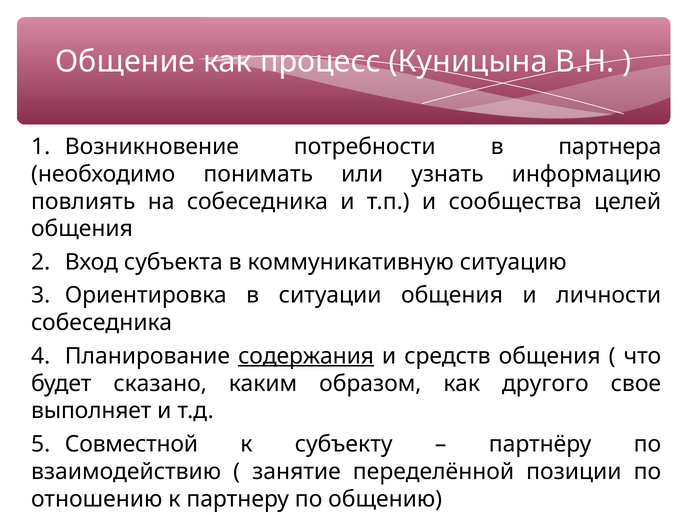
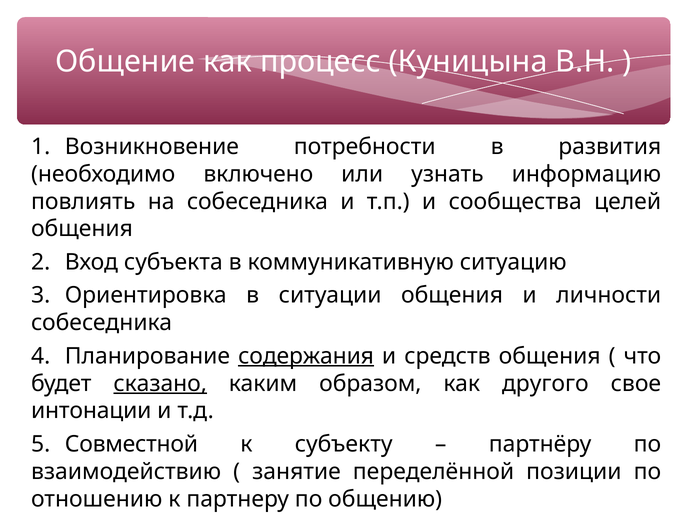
партнера: партнера -> развития
понимать: понимать -> включено
сказано underline: none -> present
выполняет: выполняет -> интонации
